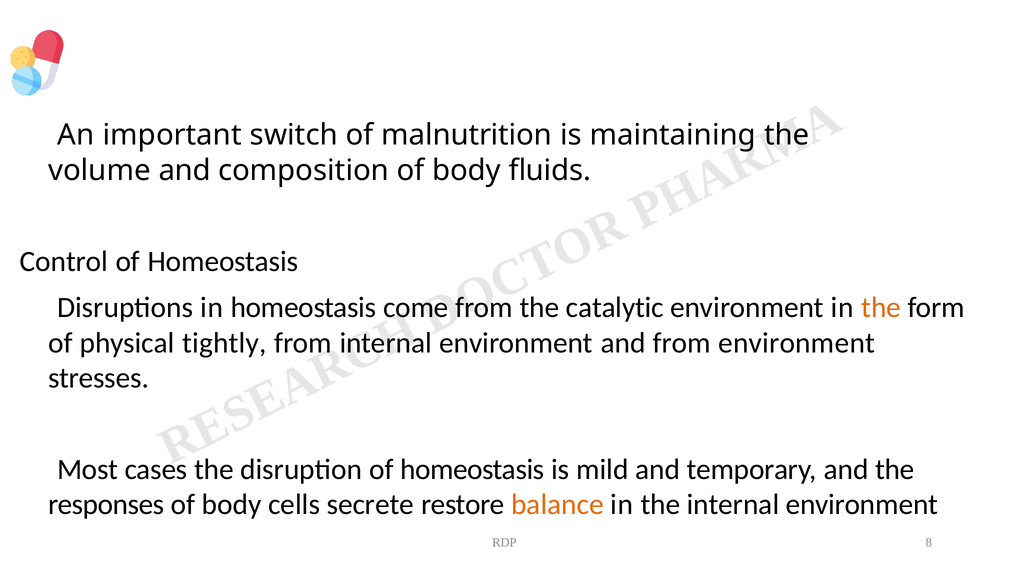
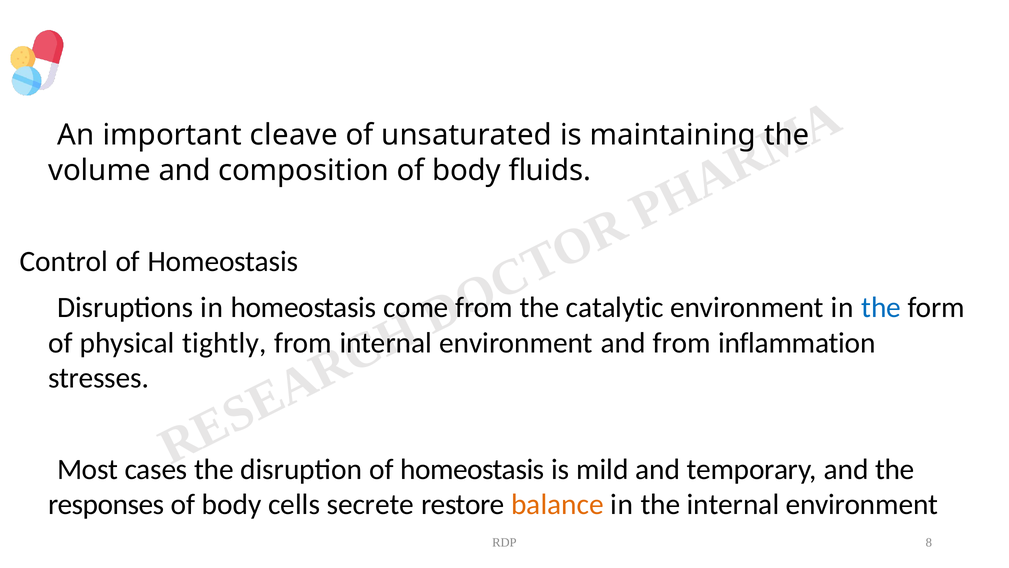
switch: switch -> cleave
malnutrition: malnutrition -> unsaturated
the at (881, 307) colour: orange -> blue
from environment: environment -> inflammation
